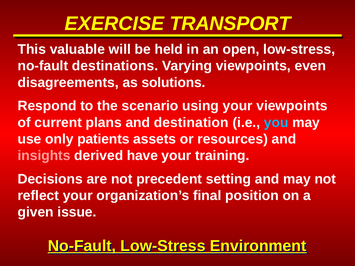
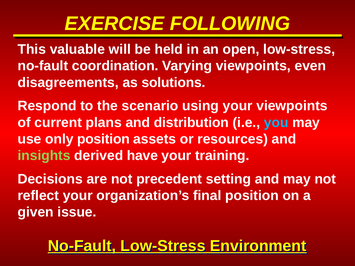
TRANSPORT: TRANSPORT -> FOLLOWING
destinations: destinations -> coordination
destination: destination -> distribution
only patients: patients -> position
insights colour: pink -> light green
